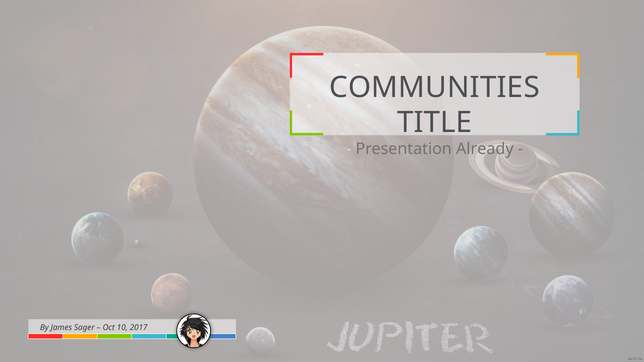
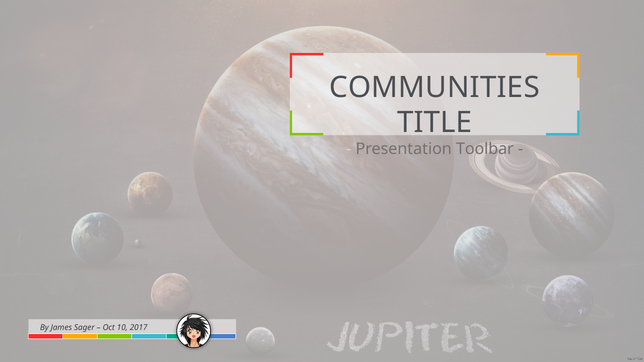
Already: Already -> Toolbar
